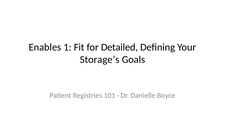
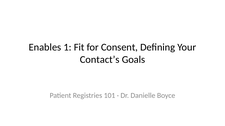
Detailed: Detailed -> Consent
Storage’s: Storage’s -> Contact’s
